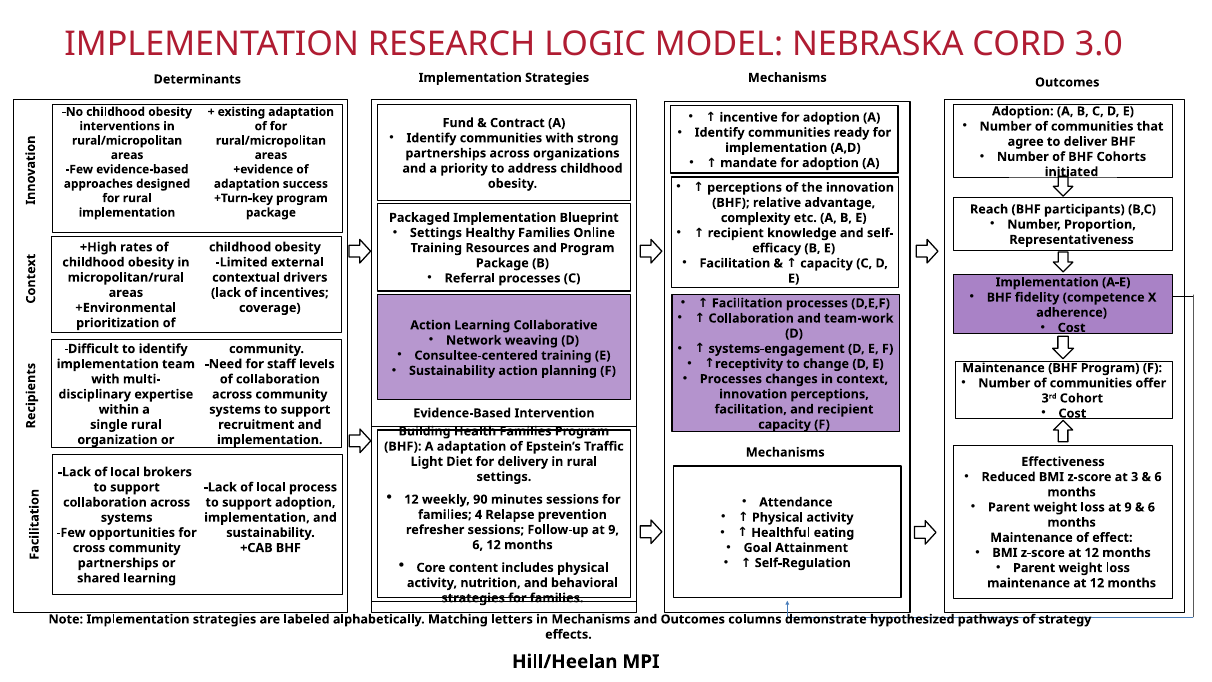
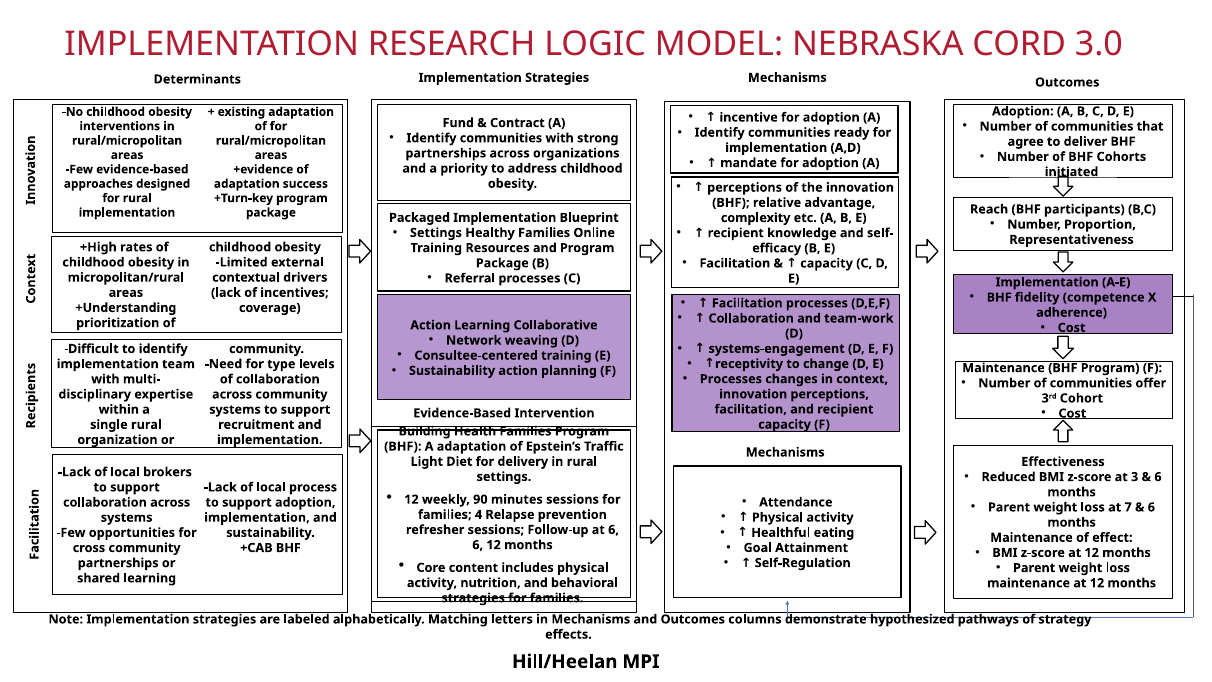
+Environmental: +Environmental -> +Understanding
staff: staff -> type
loss at 9: 9 -> 7
Follow-up at 9: 9 -> 6
